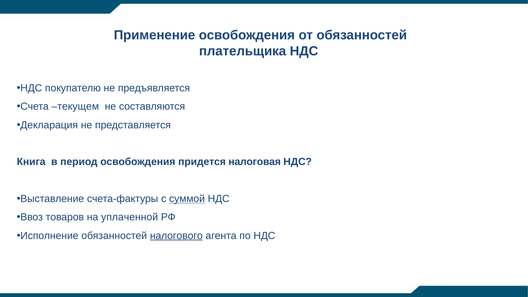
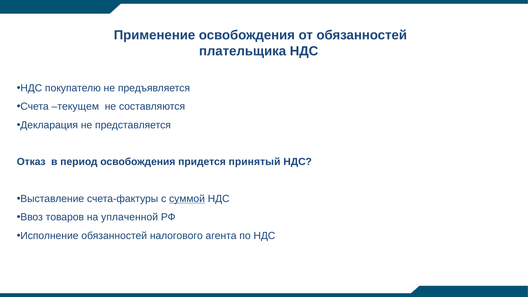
Книга: Книга -> Отказ
налоговая: налоговая -> принятый
налогового underline: present -> none
